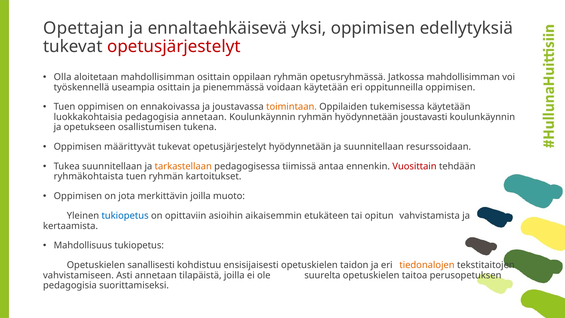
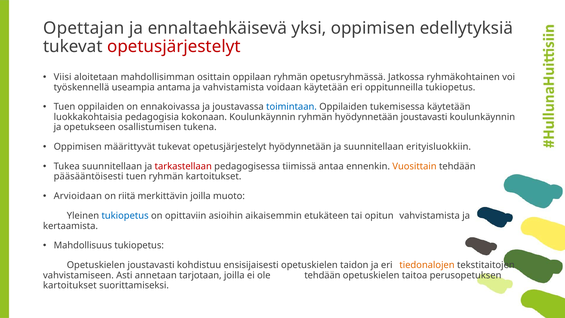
Olla: Olla -> Viisi
Jatkossa mahdollisimman: mahdollisimman -> ryhmäkohtainen
useampia osittain: osittain -> antama
ja pienemmässä: pienemmässä -> vahvistamista
oppitunneilla oppimisen: oppimisen -> tukiopetus
Tuen oppimisen: oppimisen -> oppilaiden
toimintaan colour: orange -> blue
pedagogisia annetaan: annetaan -> kokonaan
resurssoidaan: resurssoidaan -> erityisluokkiin
tarkastellaan colour: orange -> red
Vuosittain colour: red -> orange
ryhmäkohtaista: ryhmäkohtaista -> pääsääntöisesti
Oppimisen at (78, 196): Oppimisen -> Arvioidaan
jota: jota -> riitä
Opetuskielen sanallisesti: sanallisesti -> joustavasti
tilapäistä: tilapäistä -> tarjotaan
ole suurelta: suurelta -> tehdään
pedagogisia at (70, 285): pedagogisia -> kartoitukset
